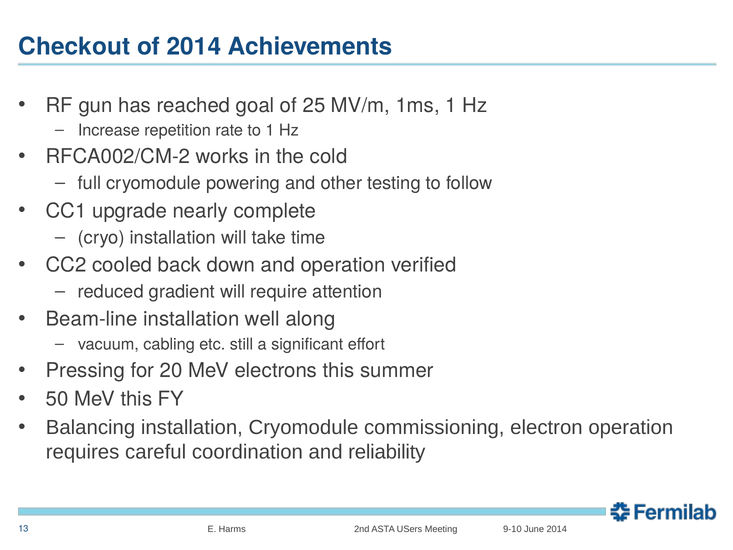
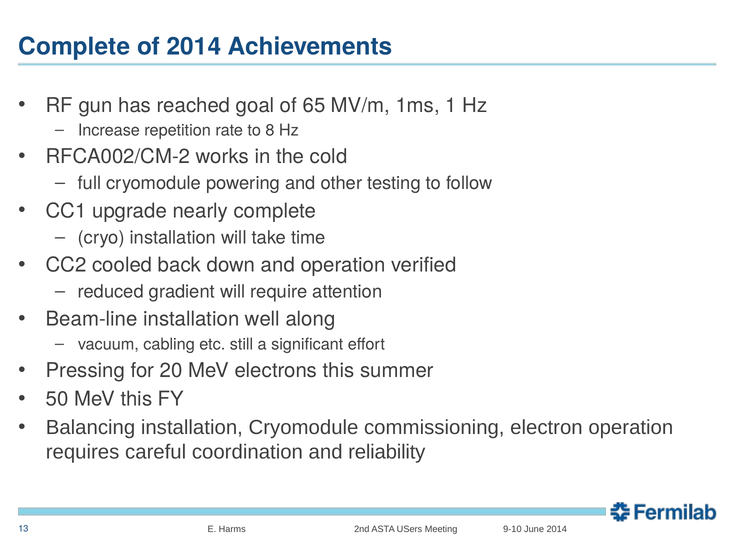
Checkout at (74, 47): Checkout -> Complete
25: 25 -> 65
to 1: 1 -> 8
